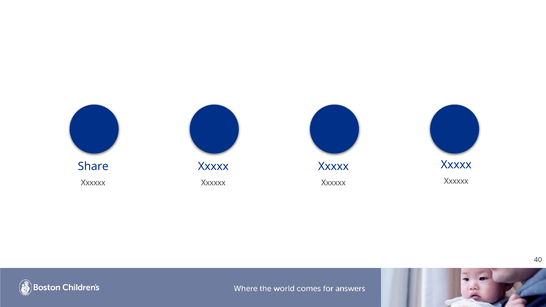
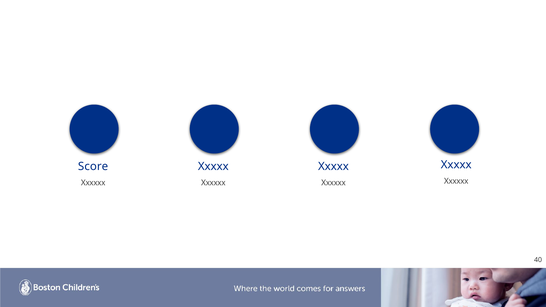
Share: Share -> Score
